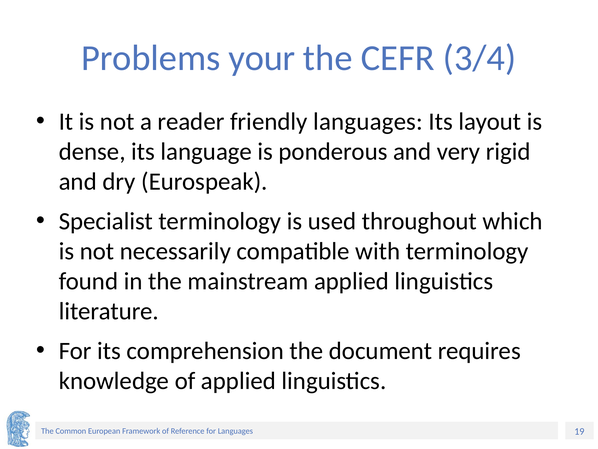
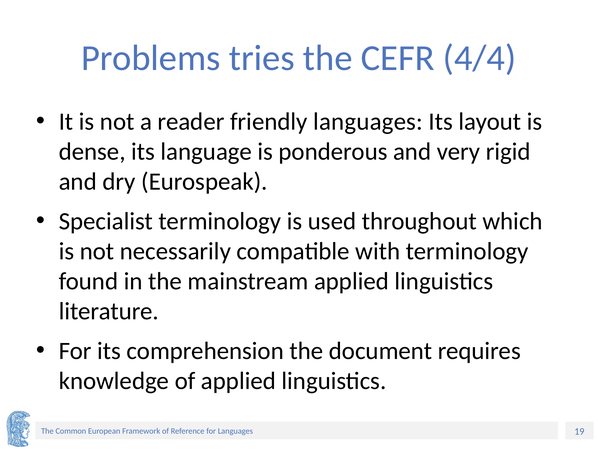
your: your -> tries
3/4: 3/4 -> 4/4
